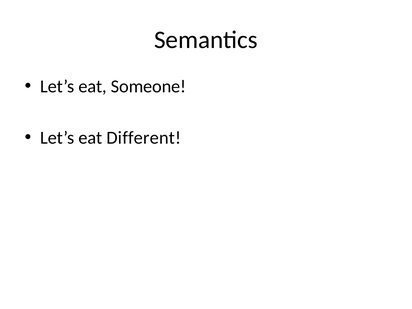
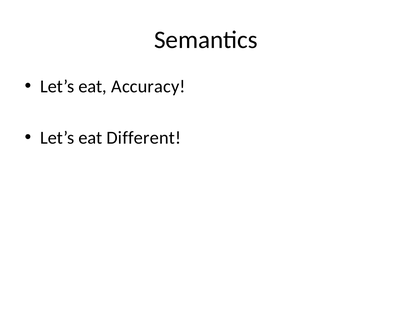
Someone: Someone -> Accuracy
